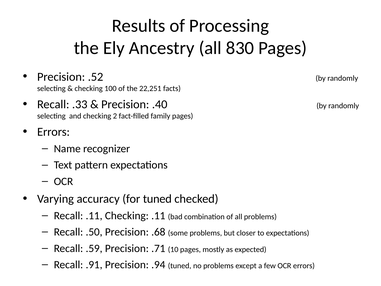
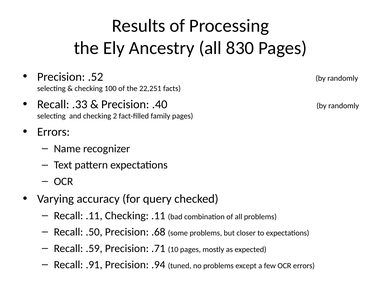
for tuned: tuned -> query
